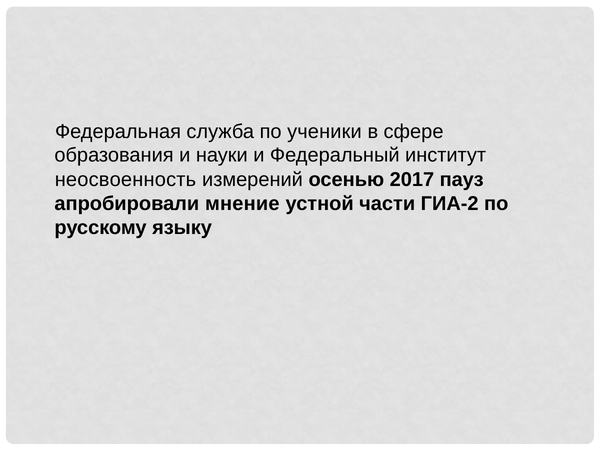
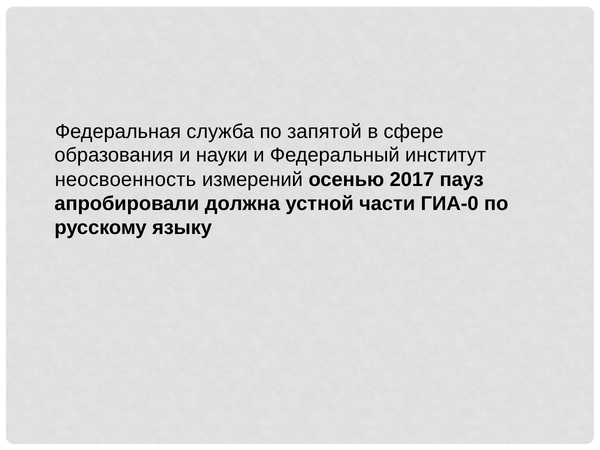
ученики: ученики -> запятой
мнение: мнение -> должна
ГИА-2: ГИА-2 -> ГИА-0
